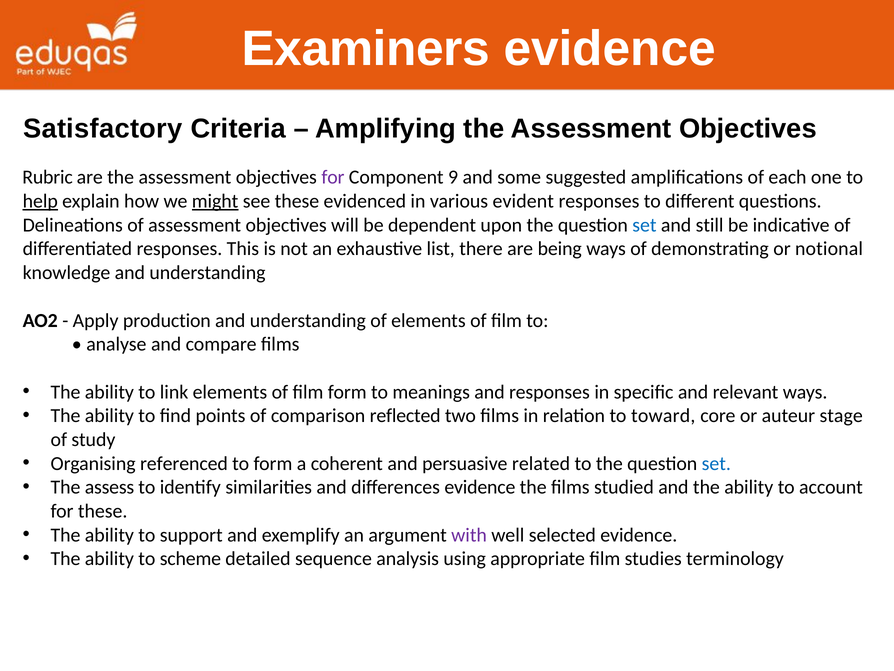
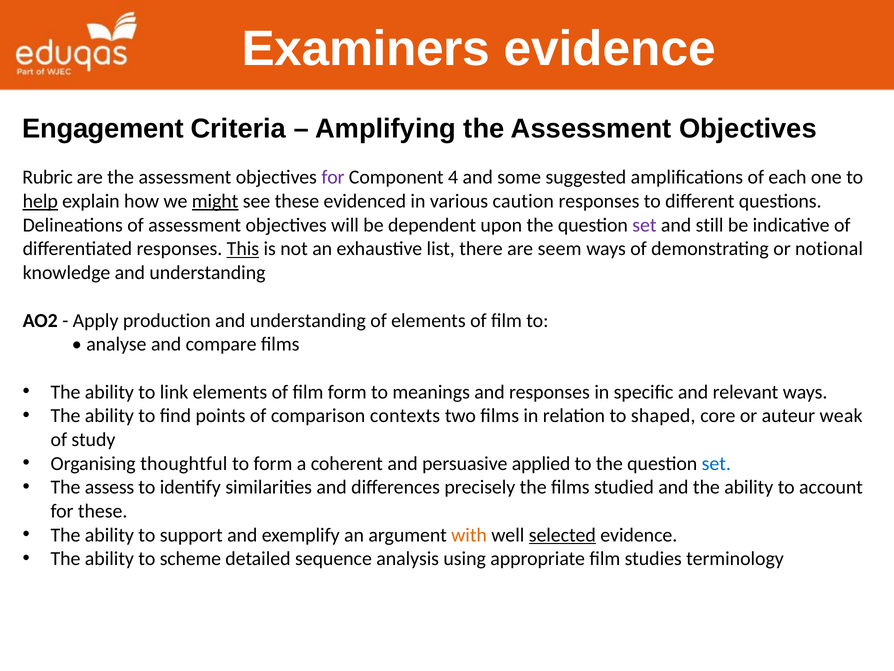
Satisfactory: Satisfactory -> Engagement
9: 9 -> 4
evident: evident -> caution
set at (644, 225) colour: blue -> purple
This underline: none -> present
being: being -> seem
reflected: reflected -> contexts
toward: toward -> shaped
stage: stage -> weak
referenced: referenced -> thoughtful
related: related -> applied
differences evidence: evidence -> precisely
with colour: purple -> orange
selected underline: none -> present
